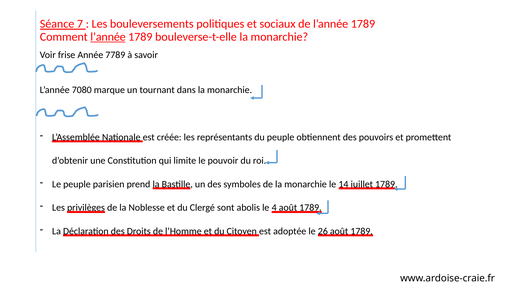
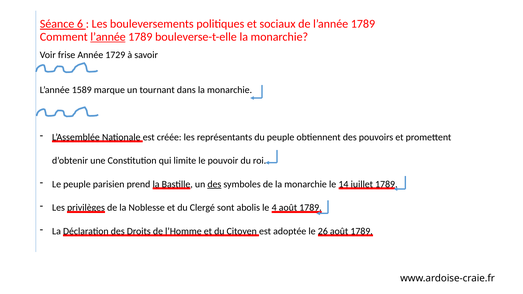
7: 7 -> 6
7789: 7789 -> 1729
7080: 7080 -> 1589
des at (214, 184) underline: none -> present
